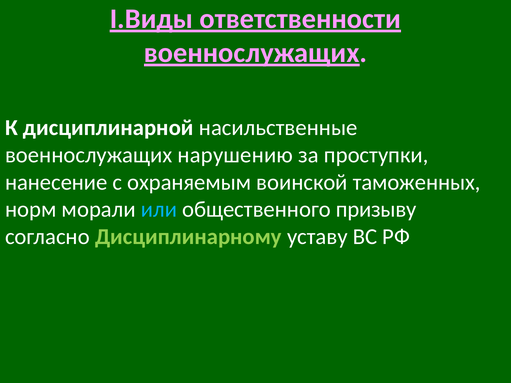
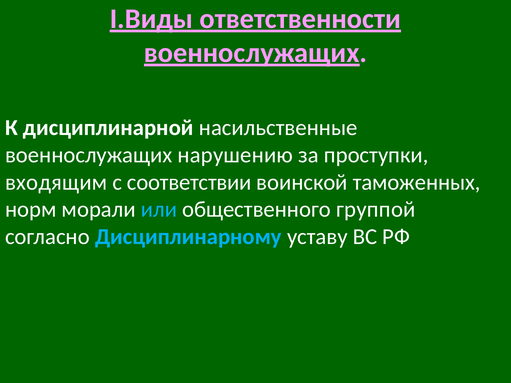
нанесение: нанесение -> входящим
охраняемым: охраняемым -> соответствии
призыву: призыву -> группой
Дисциплинарному colour: light green -> light blue
